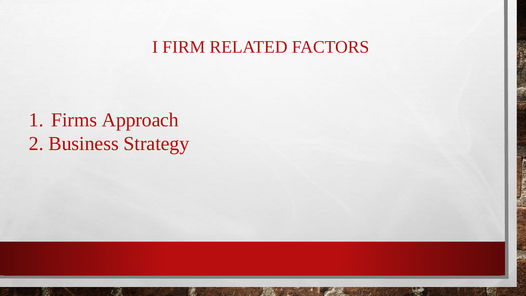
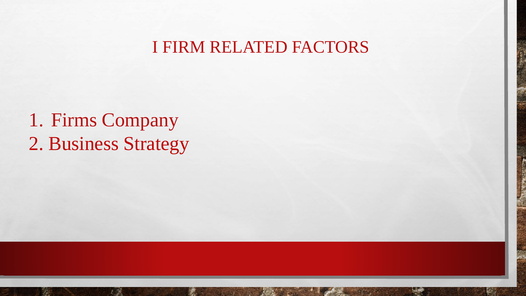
Approach: Approach -> Company
